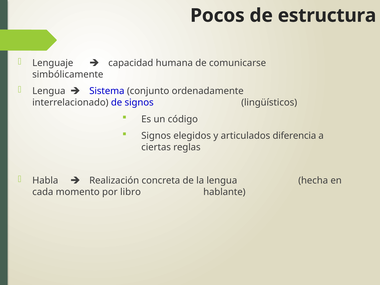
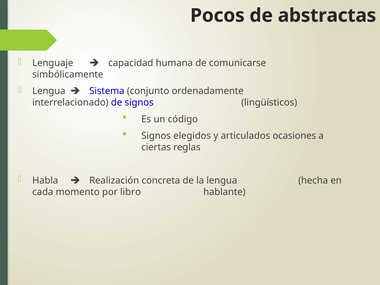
estructura: estructura -> abstractas
diferencia: diferencia -> ocasiones
